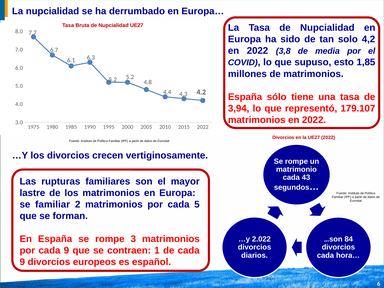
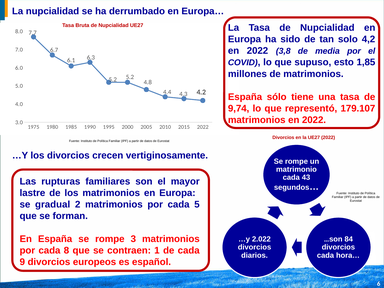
3,94: 3,94 -> 9,74
se familiar: familiar -> gradual
por cada 9: 9 -> 8
